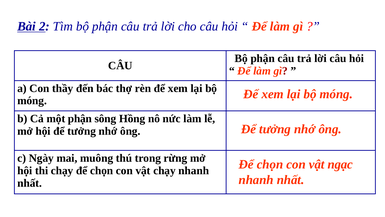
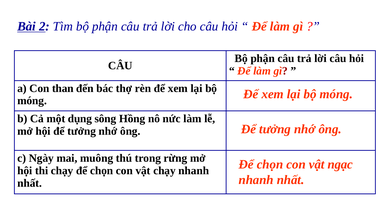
thầy: thầy -> than
một phận: phận -> dụng
